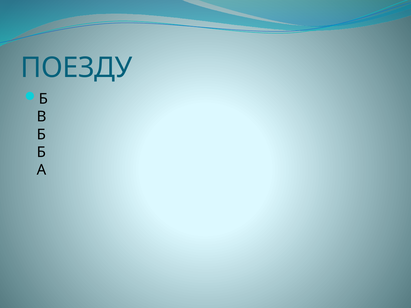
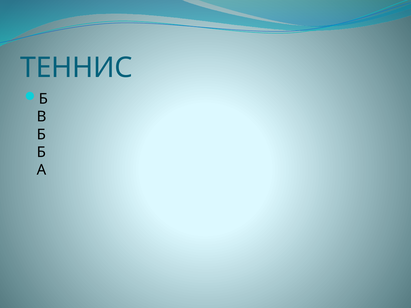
ПОЕЗДУ: ПОЕЗДУ -> ТЕННИС
